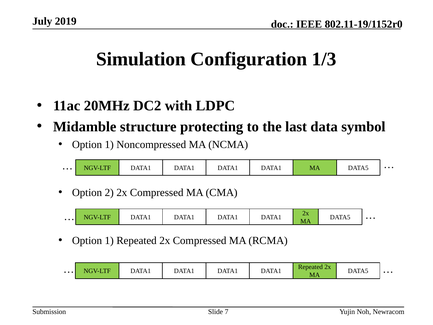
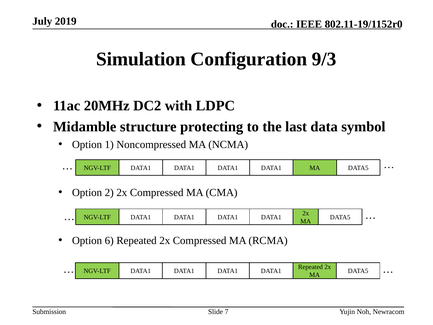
1/3: 1/3 -> 9/3
1 at (109, 240): 1 -> 6
